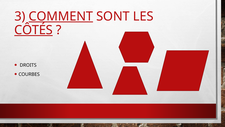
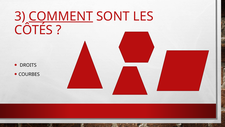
CÔTÉS underline: present -> none
